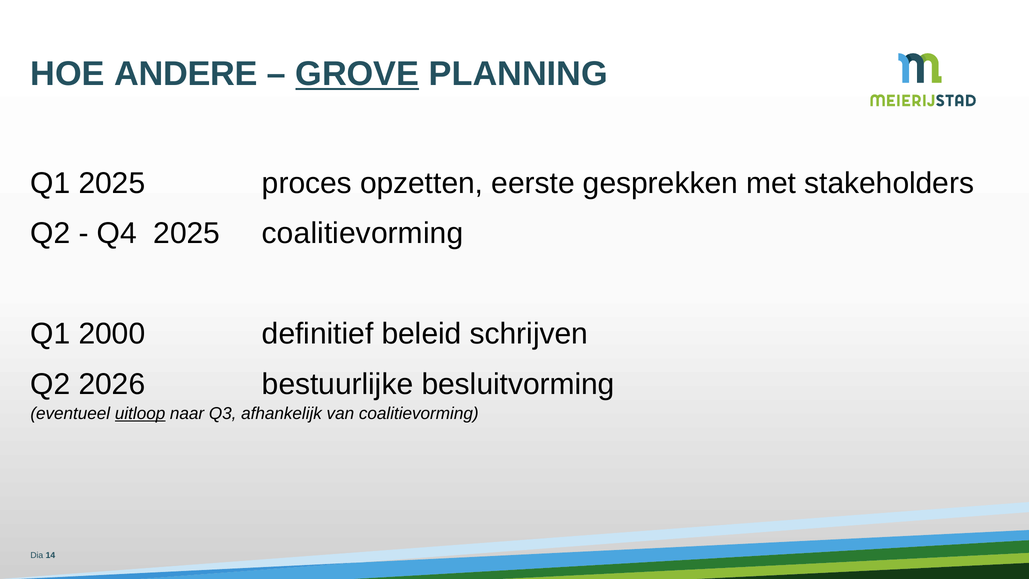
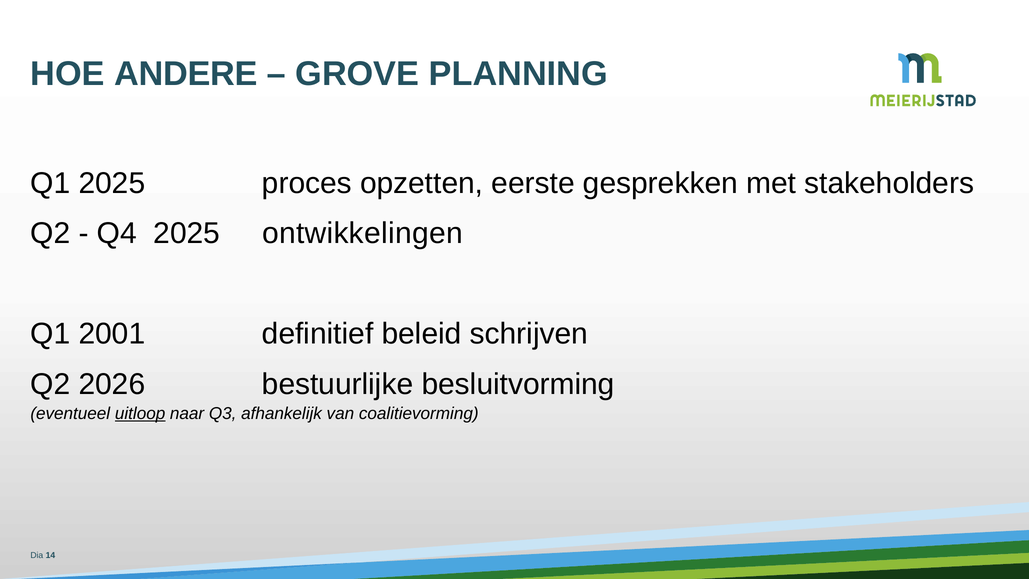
GROVE underline: present -> none
2025 coalitievorming: coalitievorming -> ontwikkelingen
2000: 2000 -> 2001
